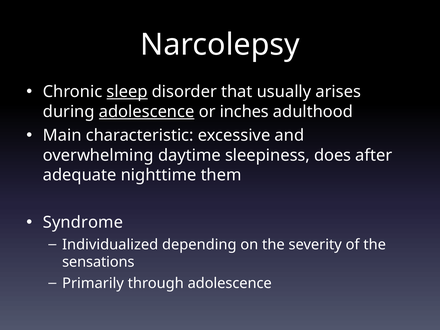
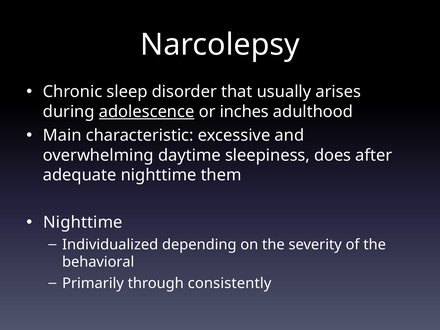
sleep underline: present -> none
Syndrome at (83, 223): Syndrome -> Nighttime
sensations: sensations -> behavioral
through adolescence: adolescence -> consistently
